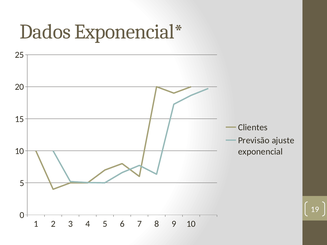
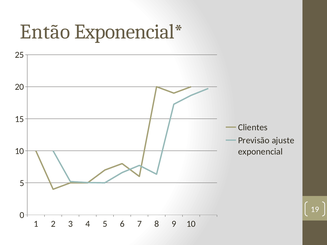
Dados: Dados -> Então
